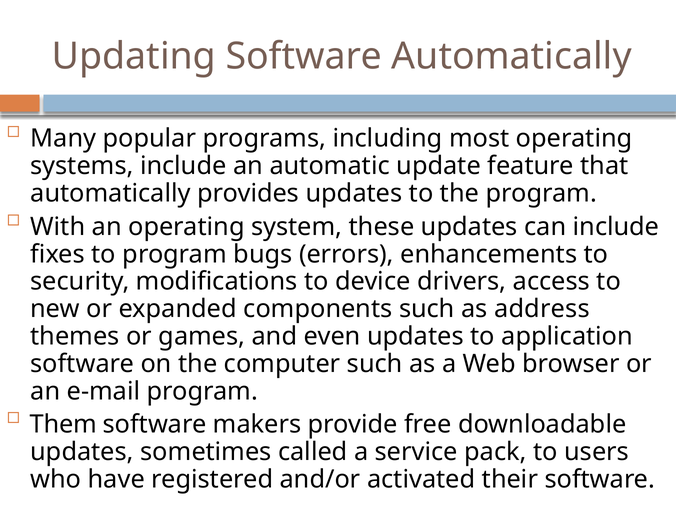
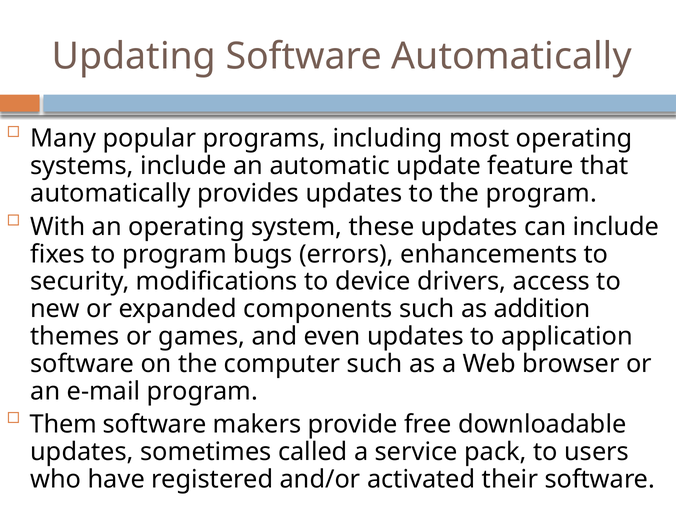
address: address -> addition
